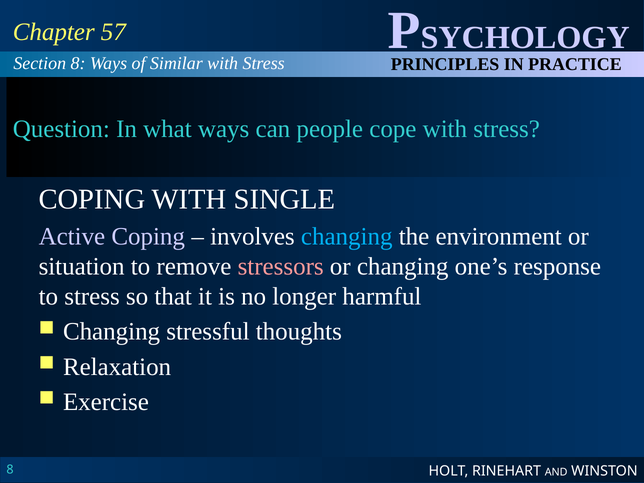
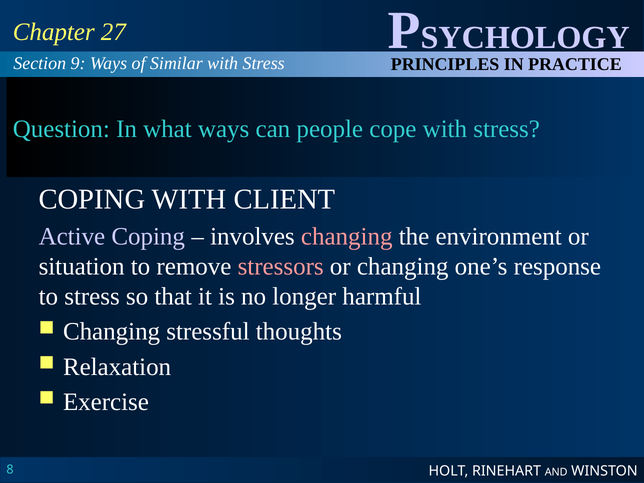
57: 57 -> 27
Section 8: 8 -> 9
SINGLE: SINGLE -> CLIENT
changing at (347, 236) colour: light blue -> pink
